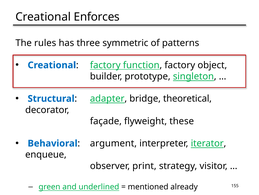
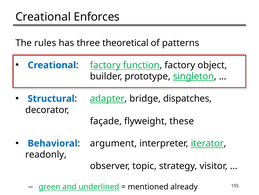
symmetric: symmetric -> theoretical
theoretical: theoretical -> dispatches
enqueue: enqueue -> readonly
print: print -> topic
